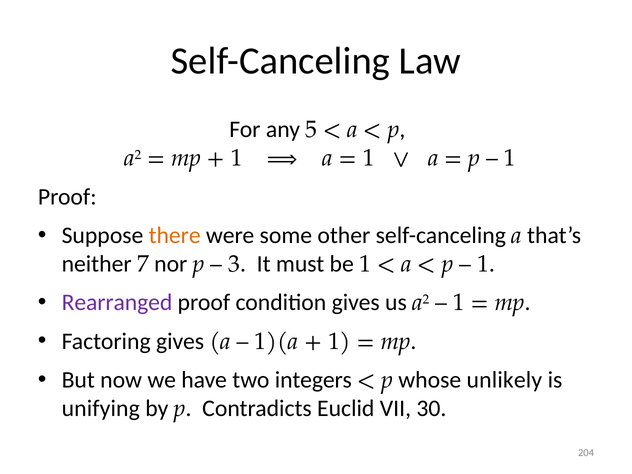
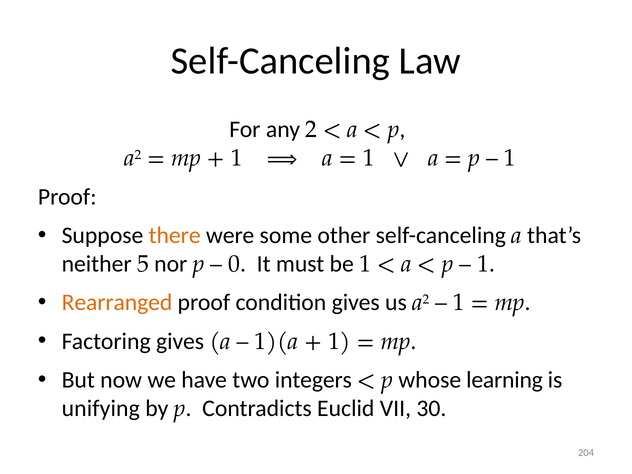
5: 5 -> 2
7: 7 -> 5
3: 3 -> 0
Rearranged colour: purple -> orange
unlikely: unlikely -> learning
